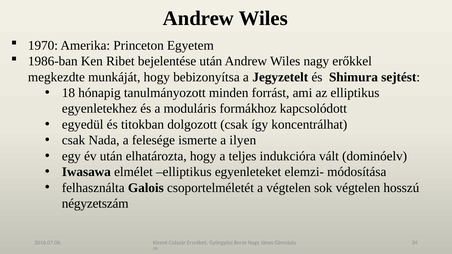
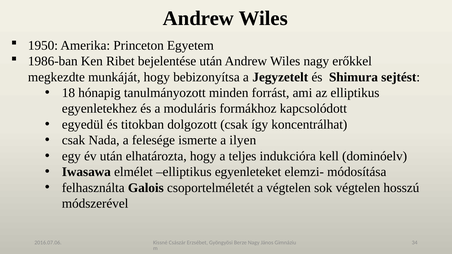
1970: 1970 -> 1950
vált: vált -> kell
négyzetszám: négyzetszám -> módszerével
